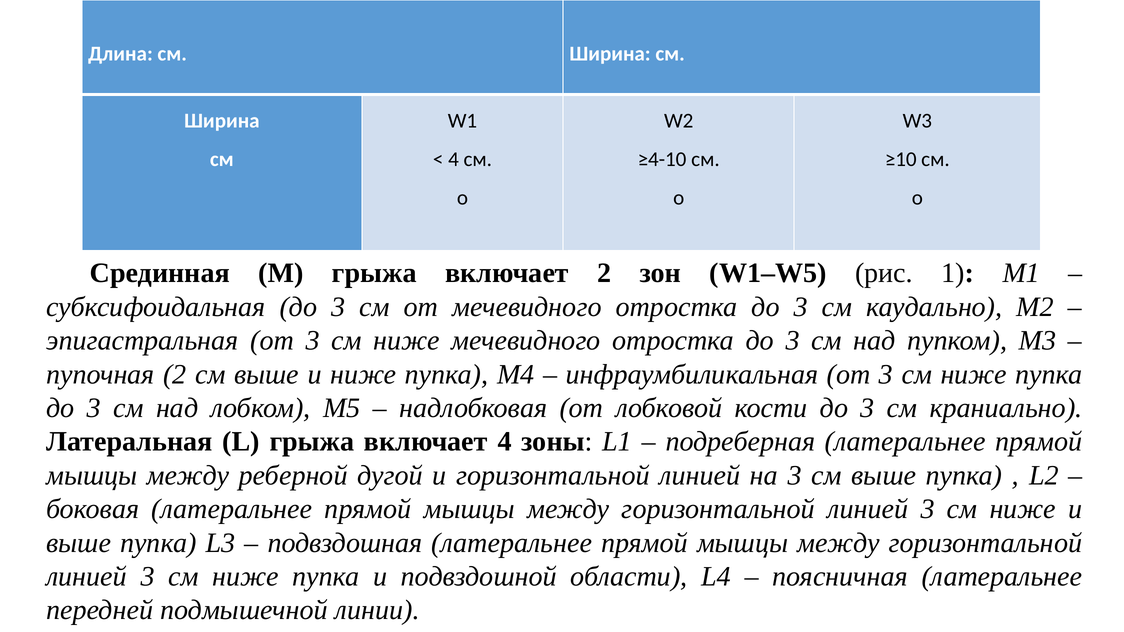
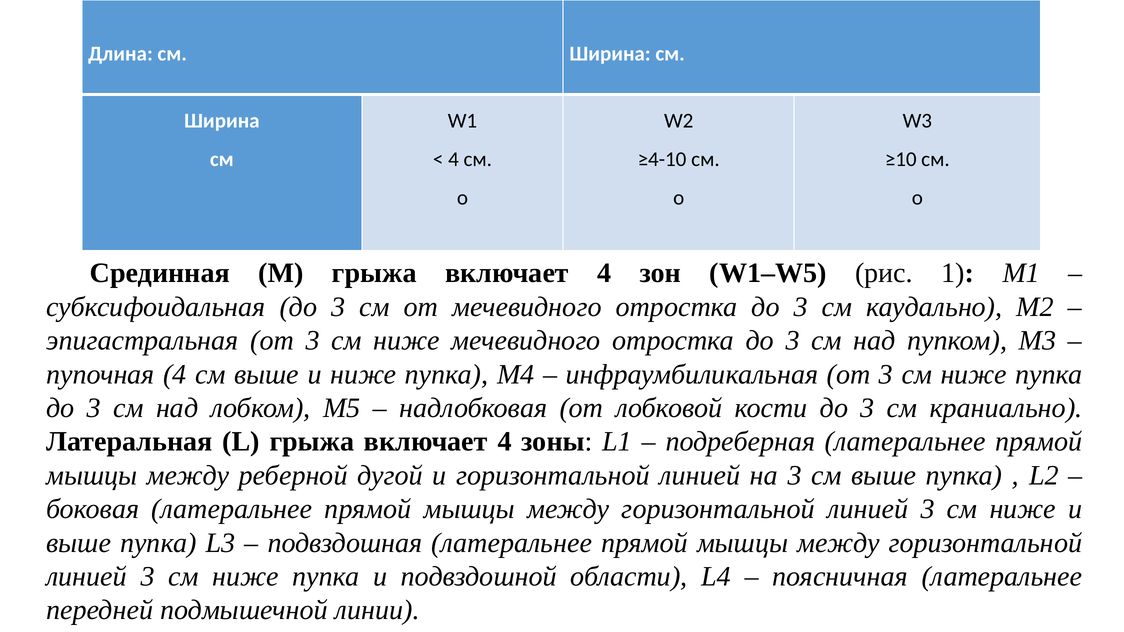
M грыжа включает 2: 2 -> 4
пупочная 2: 2 -> 4
